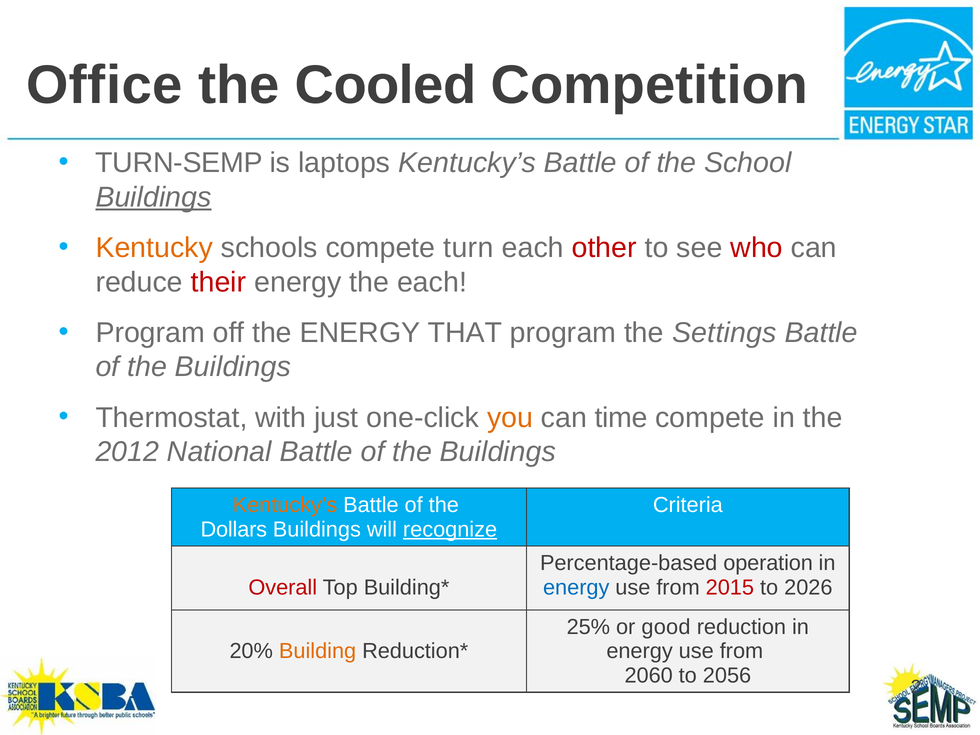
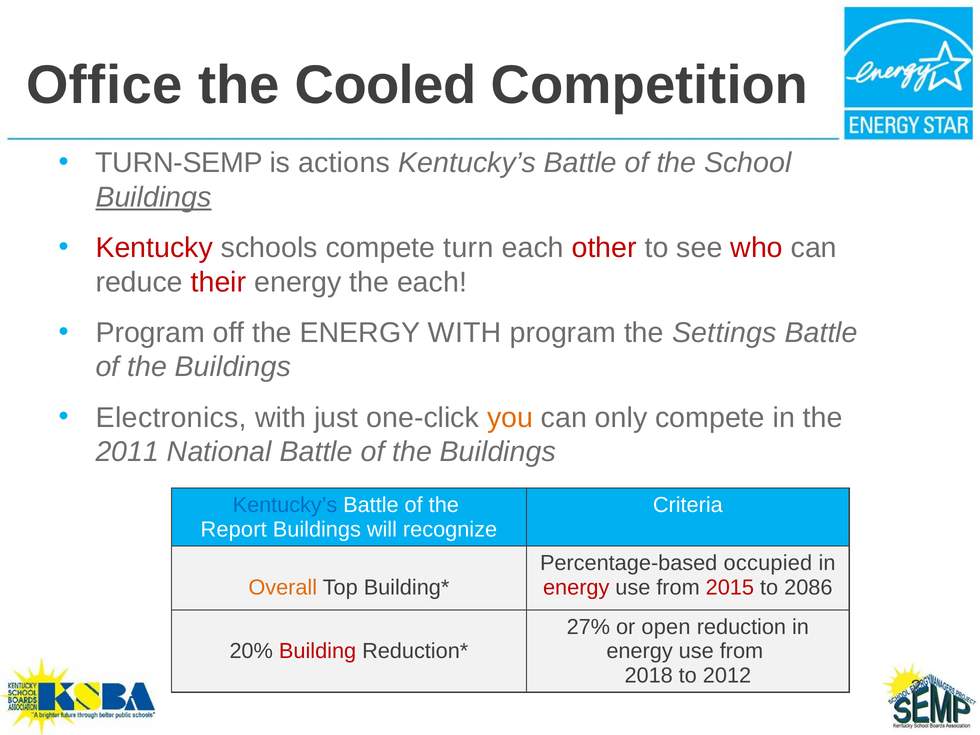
laptops: laptops -> actions
Kentucky colour: orange -> red
ENERGY THAT: THAT -> WITH
Thermostat: Thermostat -> Electronics
time: time -> only
2012: 2012 -> 2011
Kentucky’s at (285, 505) colour: orange -> blue
Dollars: Dollars -> Report
recognize underline: present -> none
operation: operation -> occupied
Overall colour: red -> orange
energy at (576, 587) colour: blue -> red
2026: 2026 -> 2086
25%: 25% -> 27%
good: good -> open
Building colour: orange -> red
2060: 2060 -> 2018
2056: 2056 -> 2012
